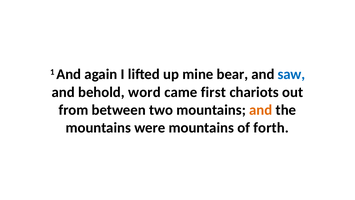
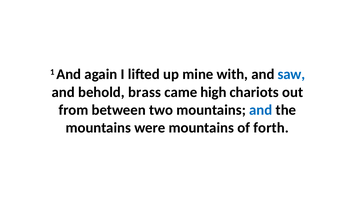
bear: bear -> with
word: word -> brass
first: first -> high
and at (261, 110) colour: orange -> blue
